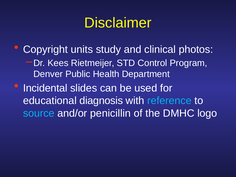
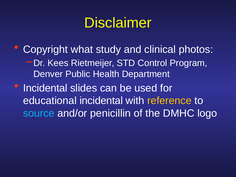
units: units -> what
educational diagnosis: diagnosis -> incidental
reference colour: light blue -> yellow
